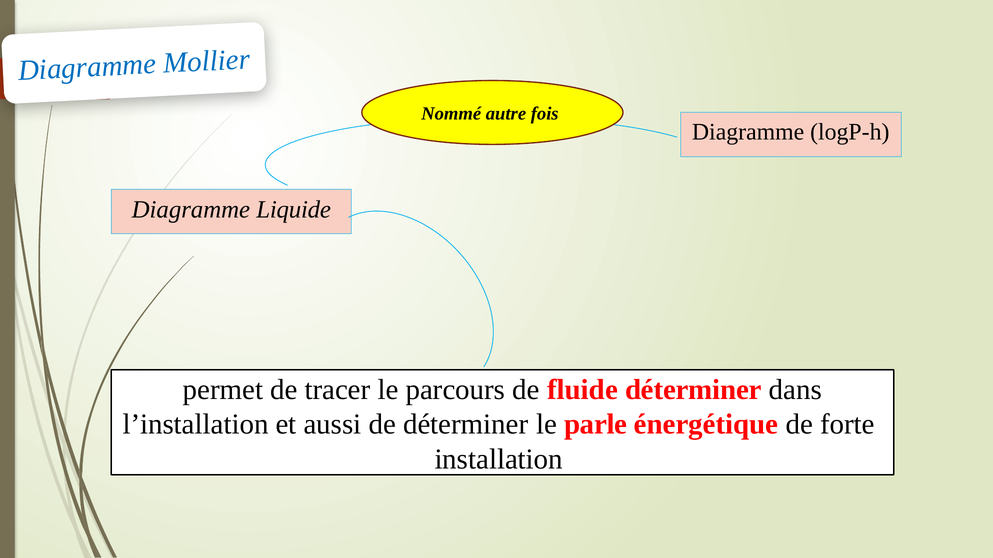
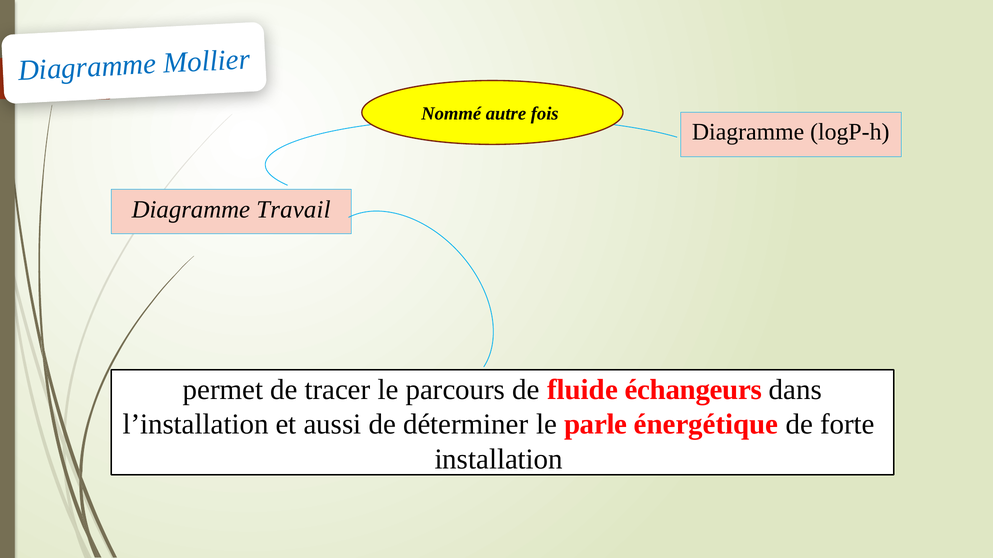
Liquide: Liquide -> Travail
fluide déterminer: déterminer -> échangeurs
